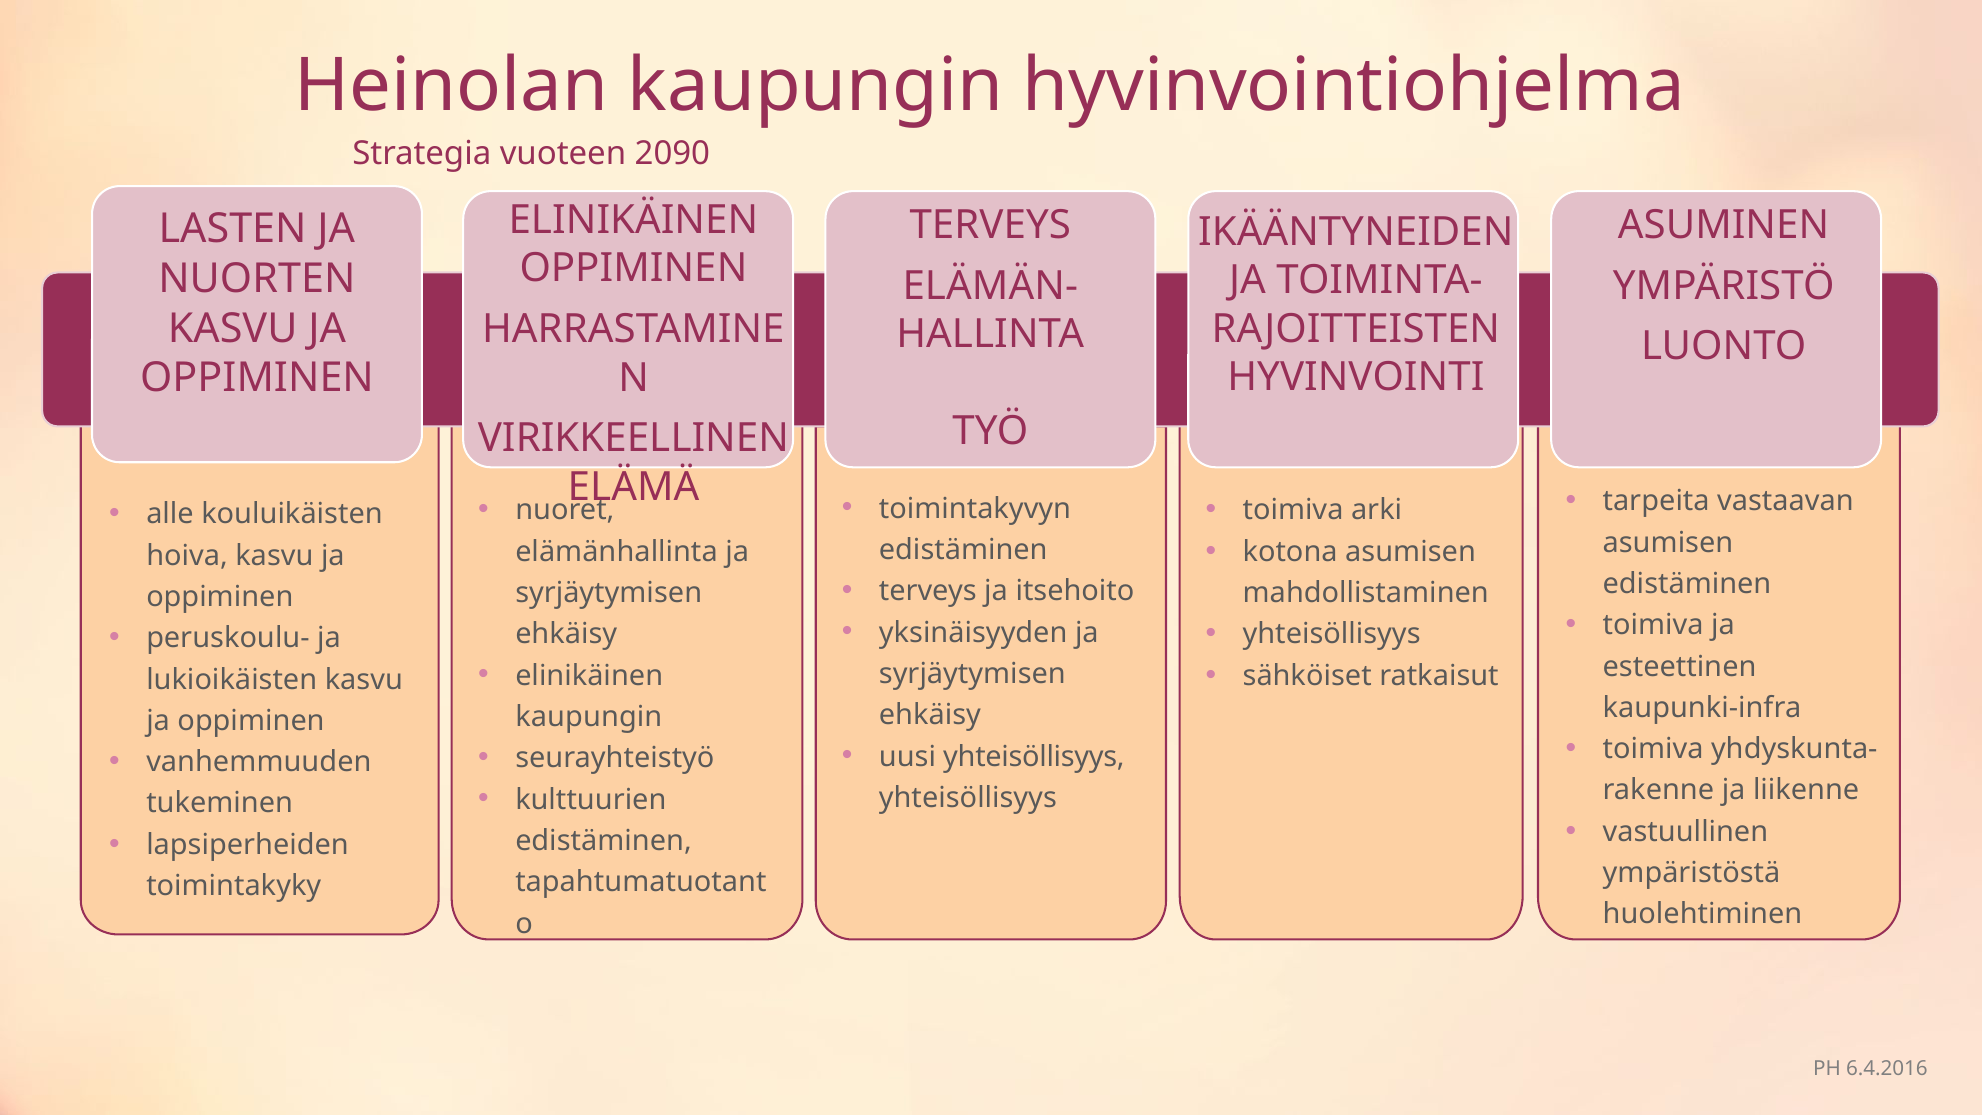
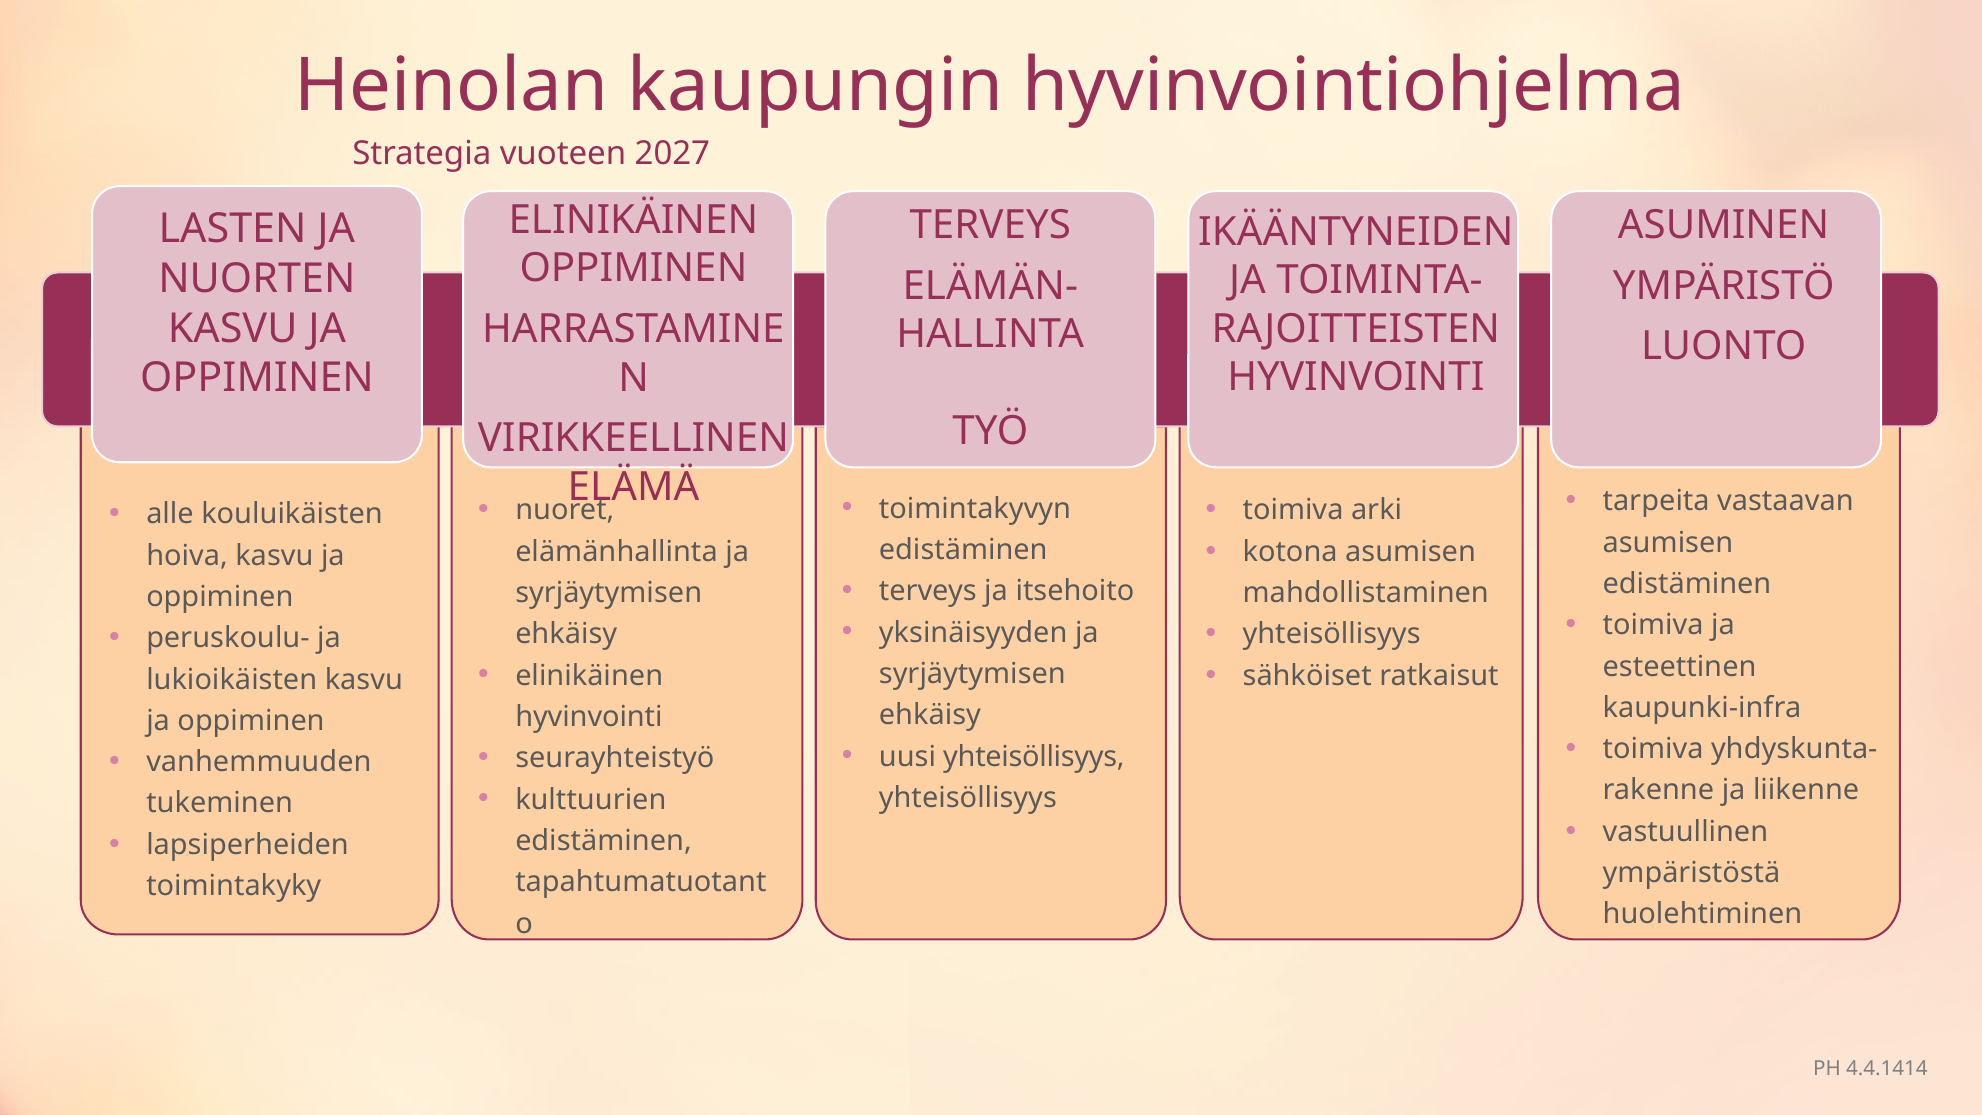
2090: 2090 -> 2027
kaupungin at (589, 717): kaupungin -> hyvinvointi
6.4.2016: 6.4.2016 -> 4.4.1414
